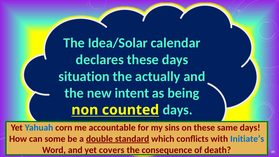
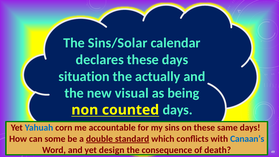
Idea/Solar: Idea/Solar -> Sins/Solar
intent: intent -> visual
Initiate’s: Initiate’s -> Canaan’s
covers: covers -> design
